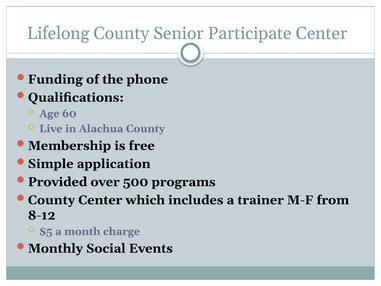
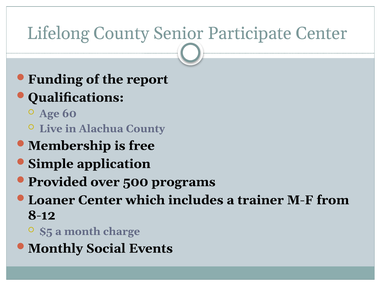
phone: phone -> report
County at (51, 200): County -> Loaner
